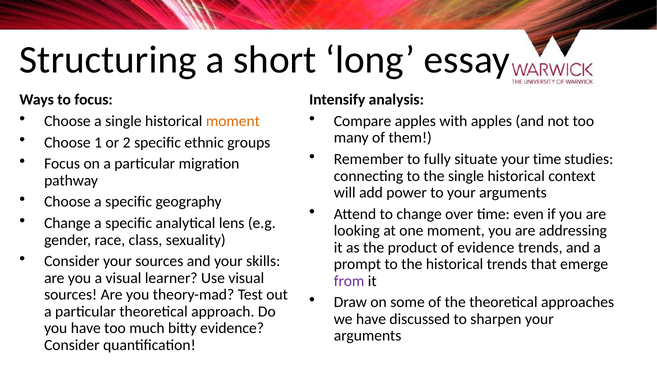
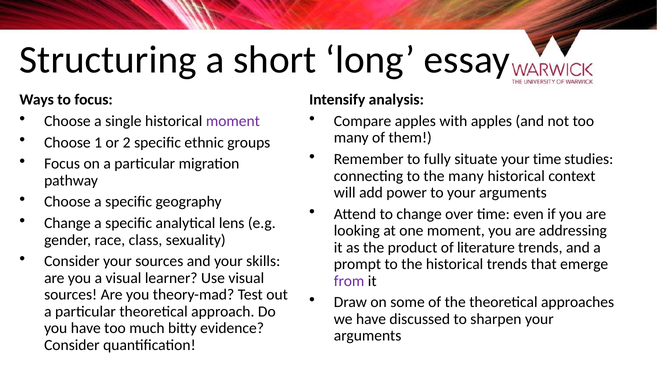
moment at (233, 121) colour: orange -> purple
the single: single -> many
of evidence: evidence -> literature
